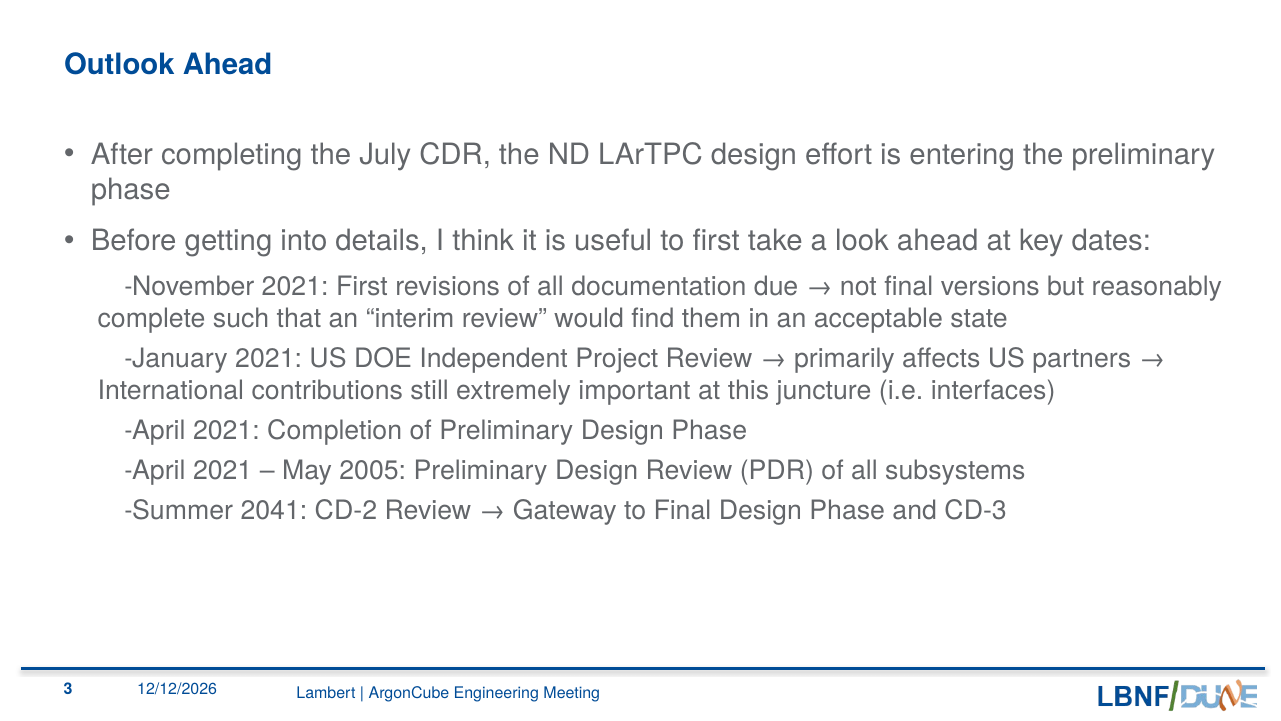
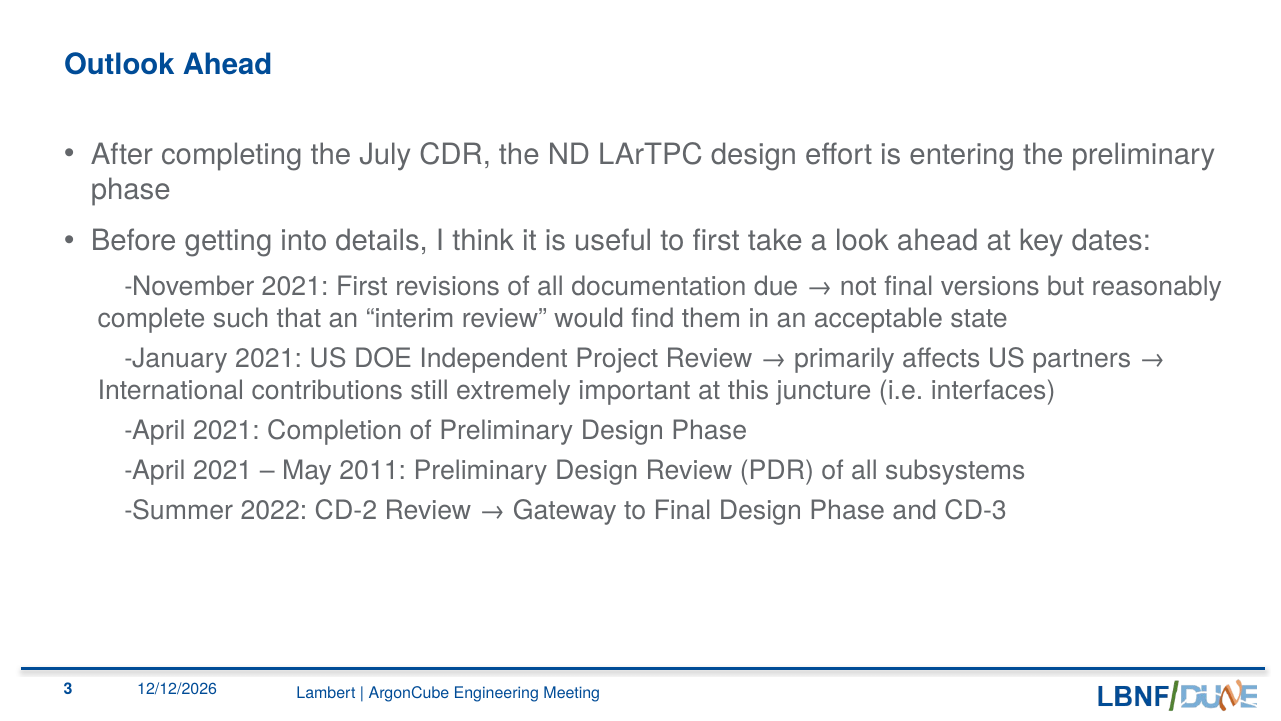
2005: 2005 -> 2011
2041: 2041 -> 2022
